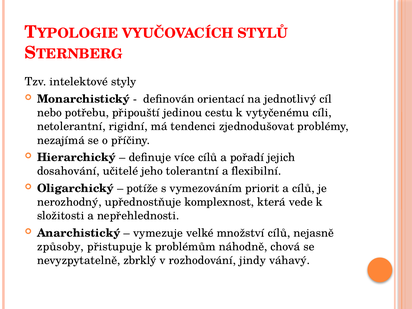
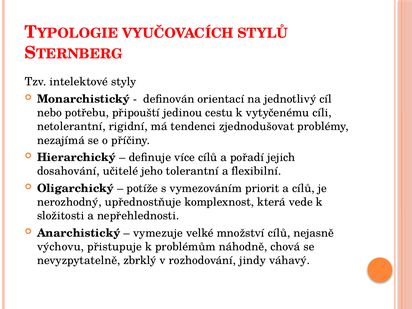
způsoby: způsoby -> výchovu
